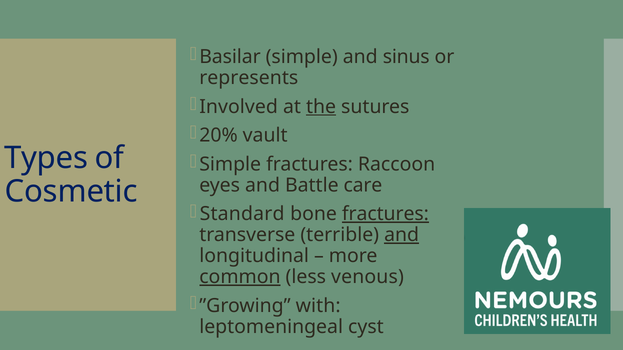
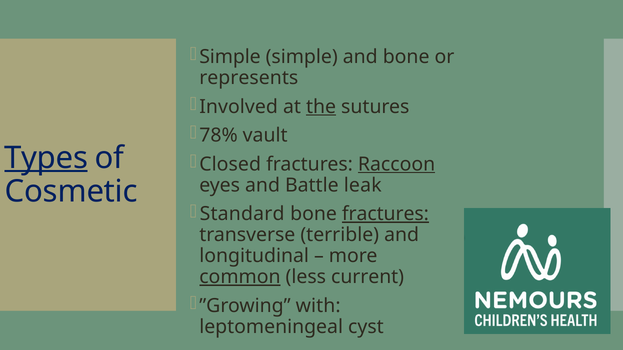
Basilar at (230, 57): Basilar -> Simple
and sinus: sinus -> bone
20%: 20% -> 78%
Types underline: none -> present
Simple at (230, 164): Simple -> Closed
Raccoon underline: none -> present
care: care -> leak
and at (402, 235) underline: present -> none
venous: venous -> current
